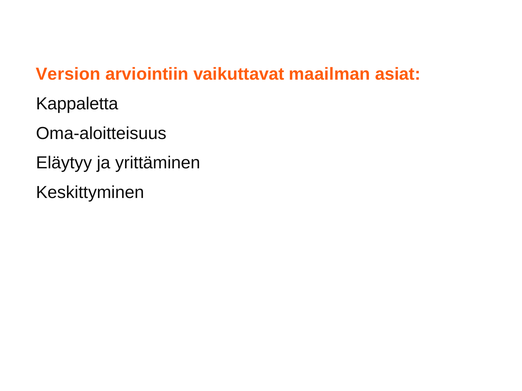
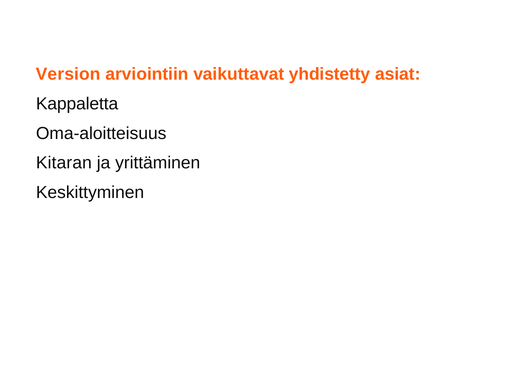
maailman: maailman -> yhdistetty
Eläytyy: Eläytyy -> Kitaran
